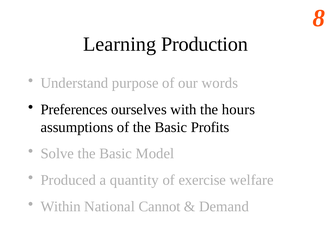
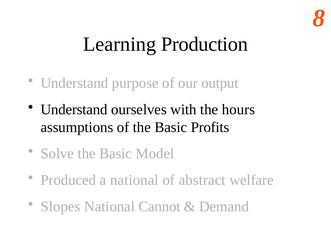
words: words -> output
Preferences at (74, 110): Preferences -> Understand
a quantity: quantity -> national
exercise: exercise -> abstract
Within: Within -> Slopes
